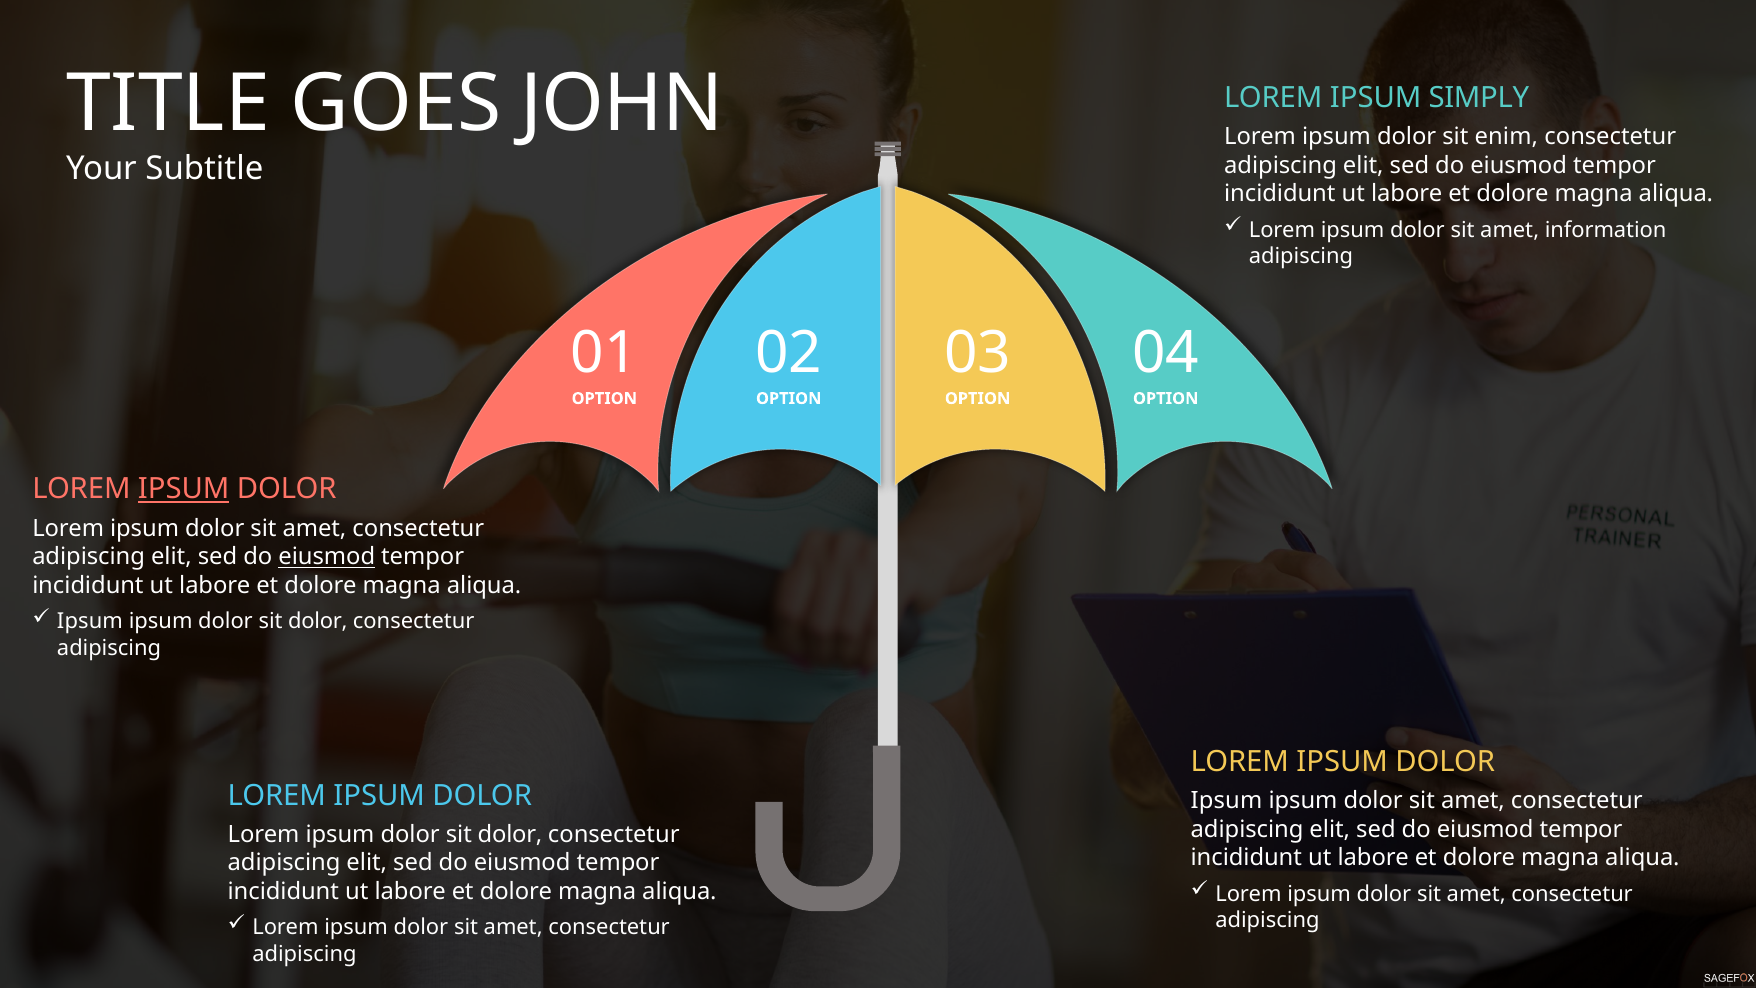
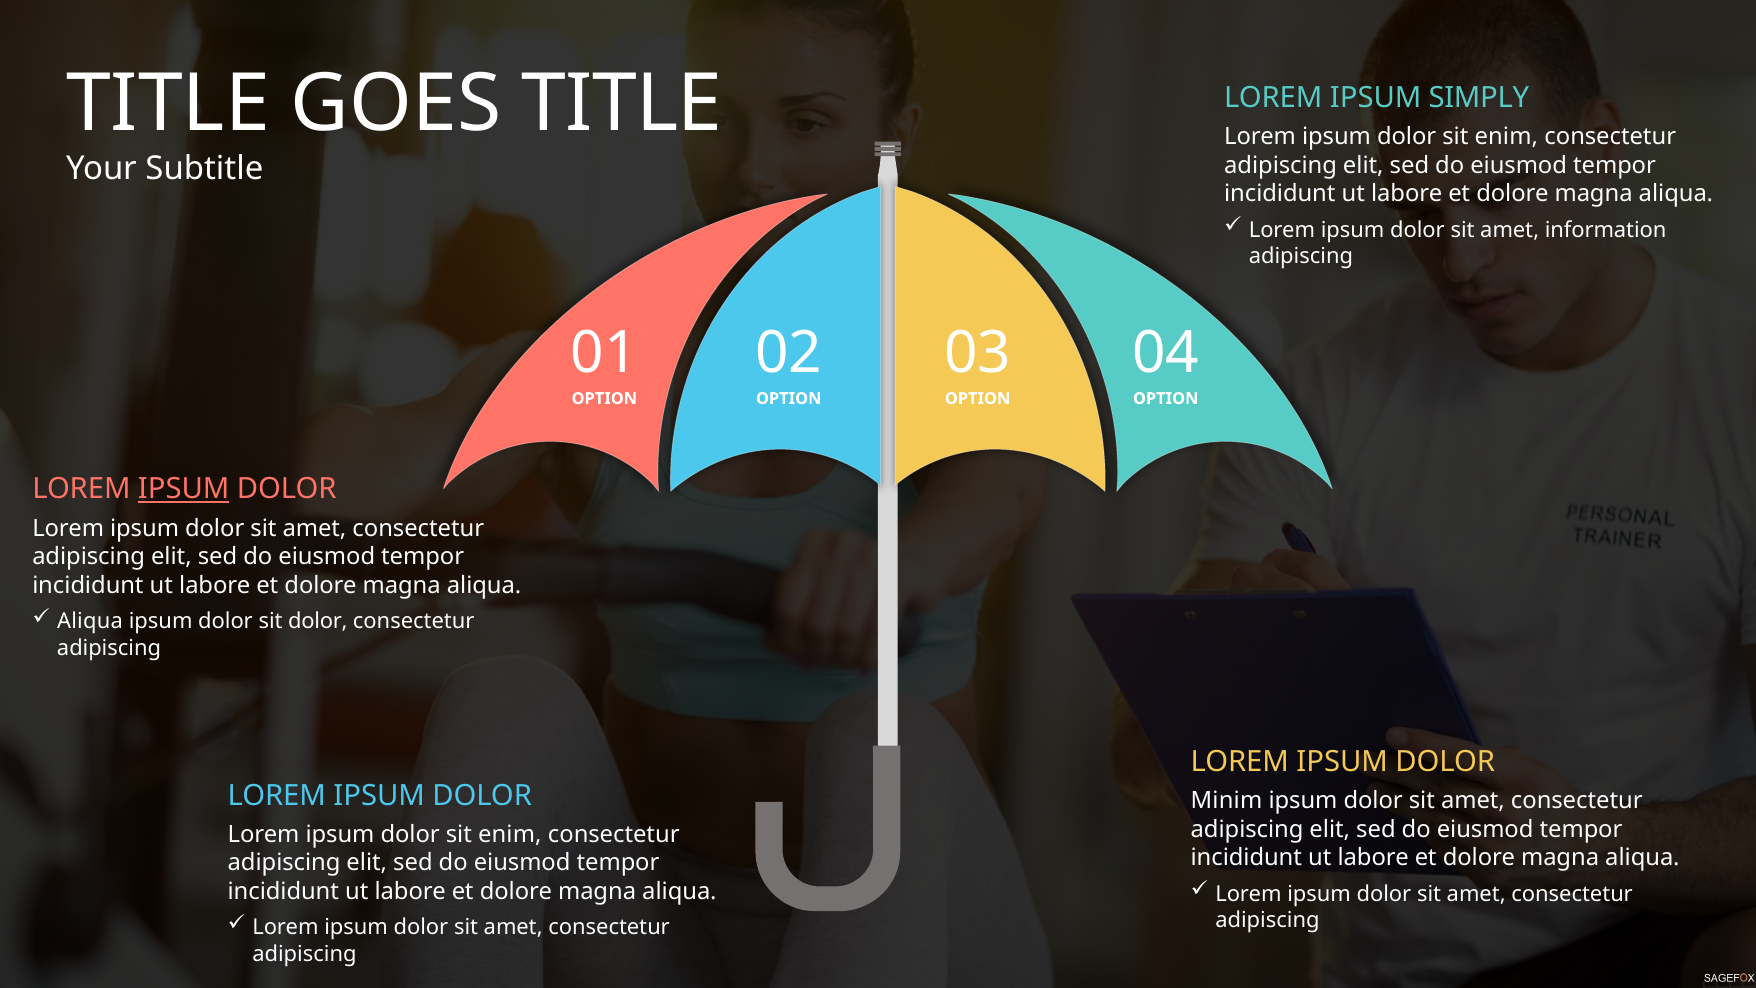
GOES JOHN: JOHN -> TITLE
eiusmod at (327, 557) underline: present -> none
Ipsum at (90, 622): Ipsum -> Aliqua
Ipsum at (1227, 800): Ipsum -> Minim
dolor at (510, 834): dolor -> enim
